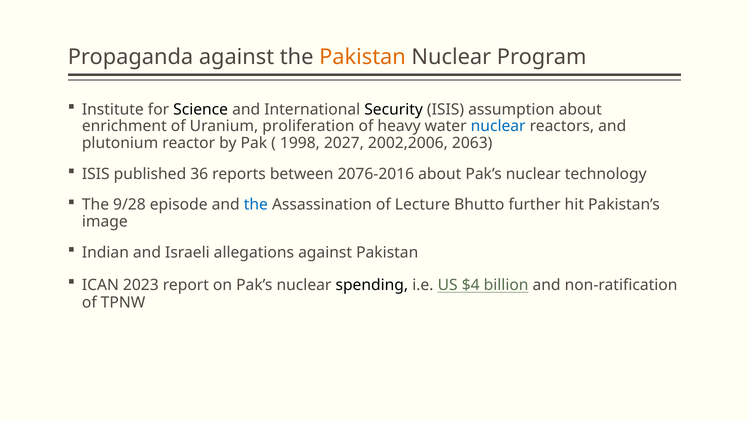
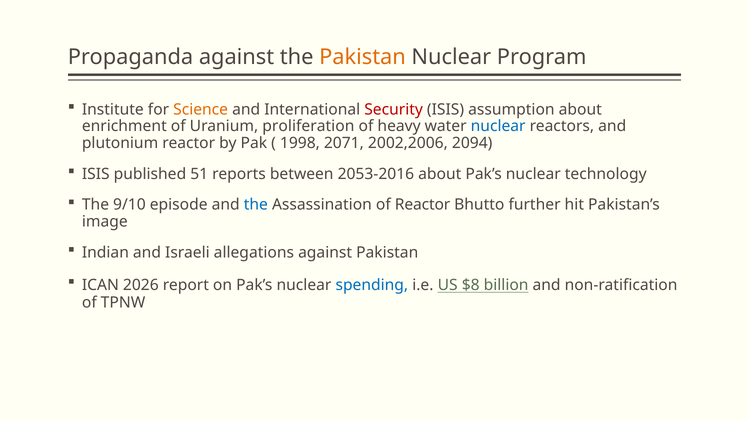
Science colour: black -> orange
Security colour: black -> red
2027: 2027 -> 2071
2063: 2063 -> 2094
36: 36 -> 51
2076-2016: 2076-2016 -> 2053-2016
9/28: 9/28 -> 9/10
of Lecture: Lecture -> Reactor
2023: 2023 -> 2026
spending colour: black -> blue
$4: $4 -> $8
